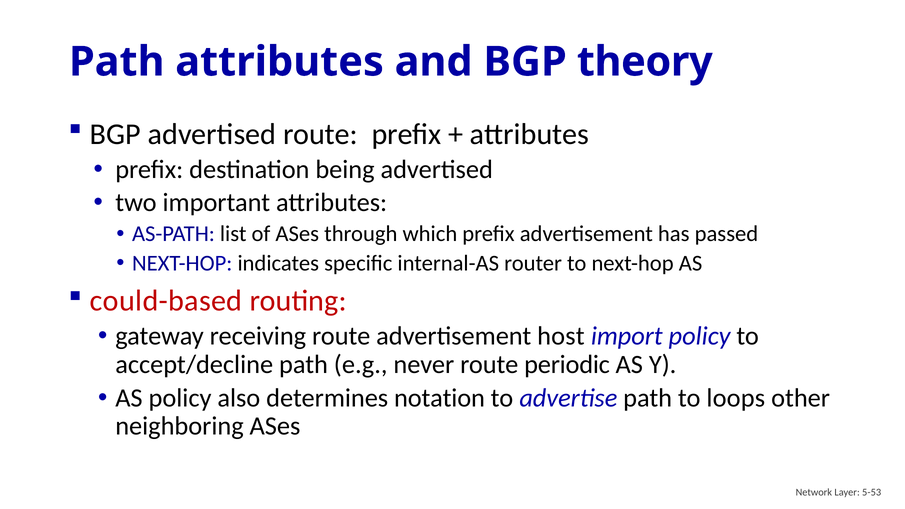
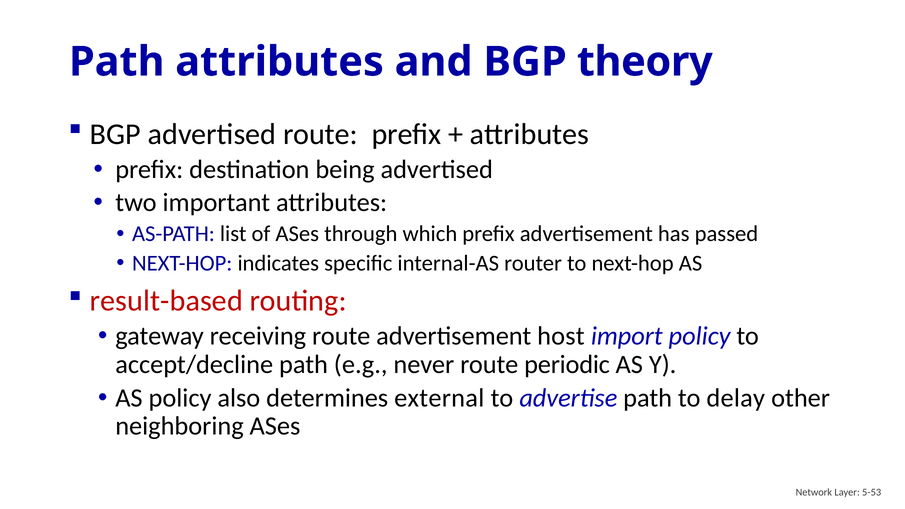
could-based: could-based -> result-based
notation: notation -> external
loops: loops -> delay
